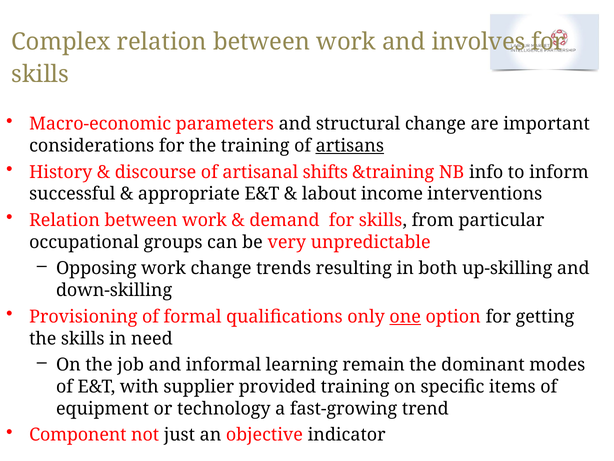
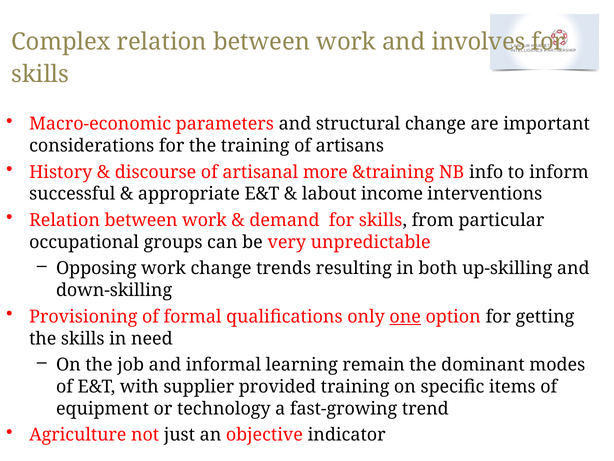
artisans underline: present -> none
shifts: shifts -> more
Component: Component -> Agriculture
